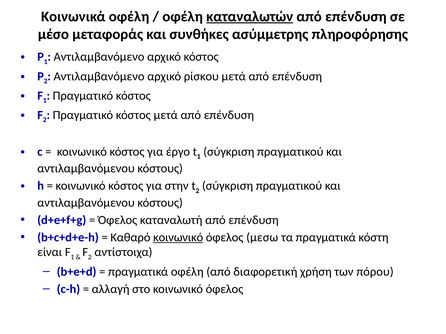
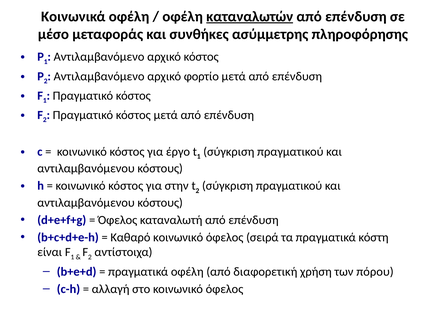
ρίσκου: ρίσκου -> φορτίο
κοινωνικό at (178, 238) underline: present -> none
μεσω: μεσω -> σειρά
